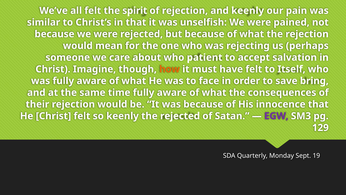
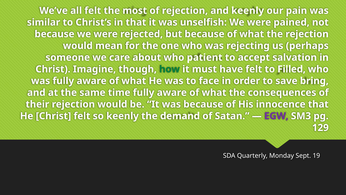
spirit: spirit -> most
how colour: orange -> green
Itself: Itself -> Filled
the rejected: rejected -> demand
